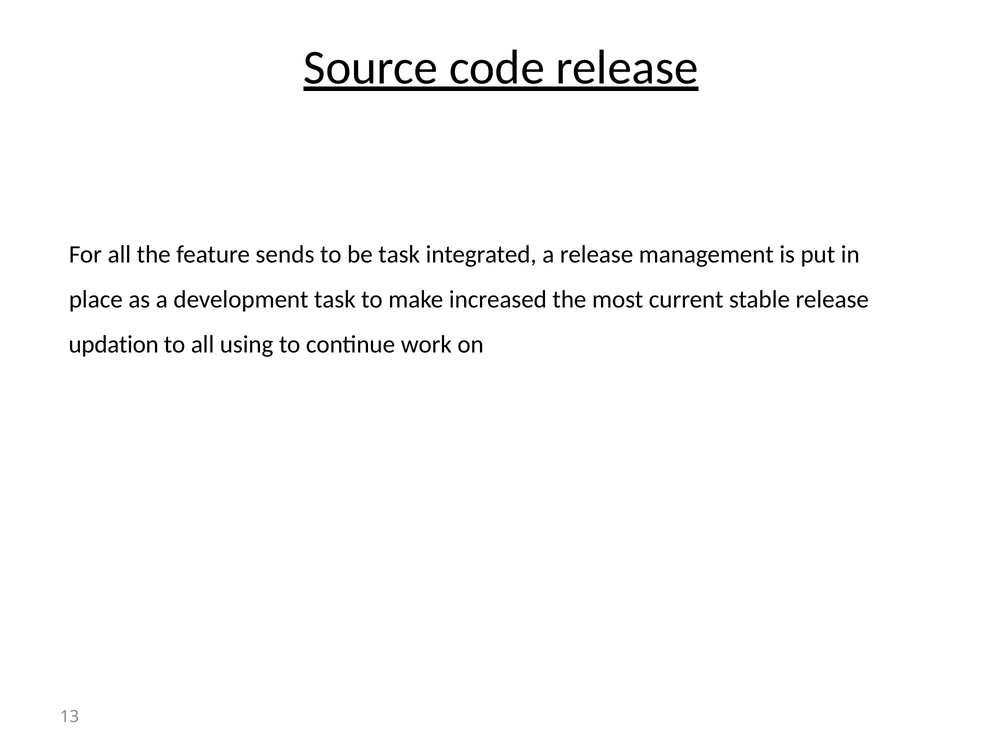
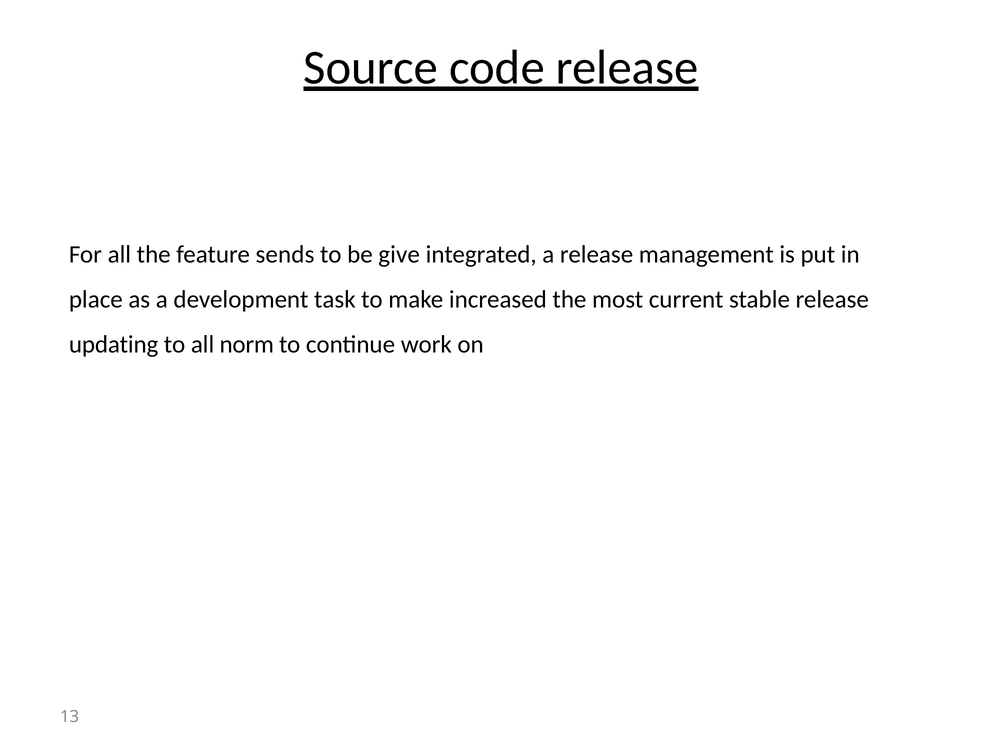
be task: task -> give
updation: updation -> updating
using: using -> norm
